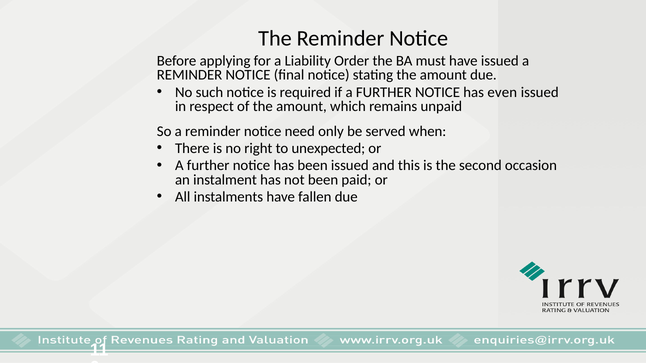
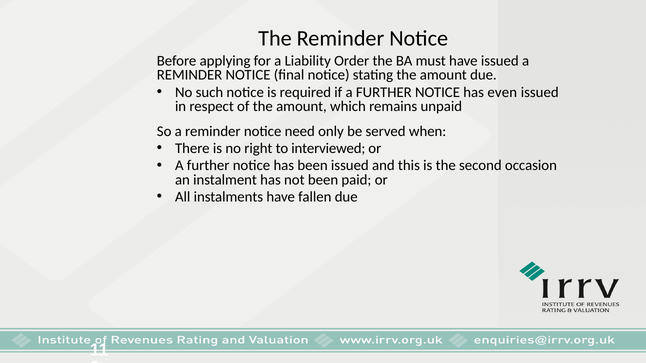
unexpected: unexpected -> interviewed
